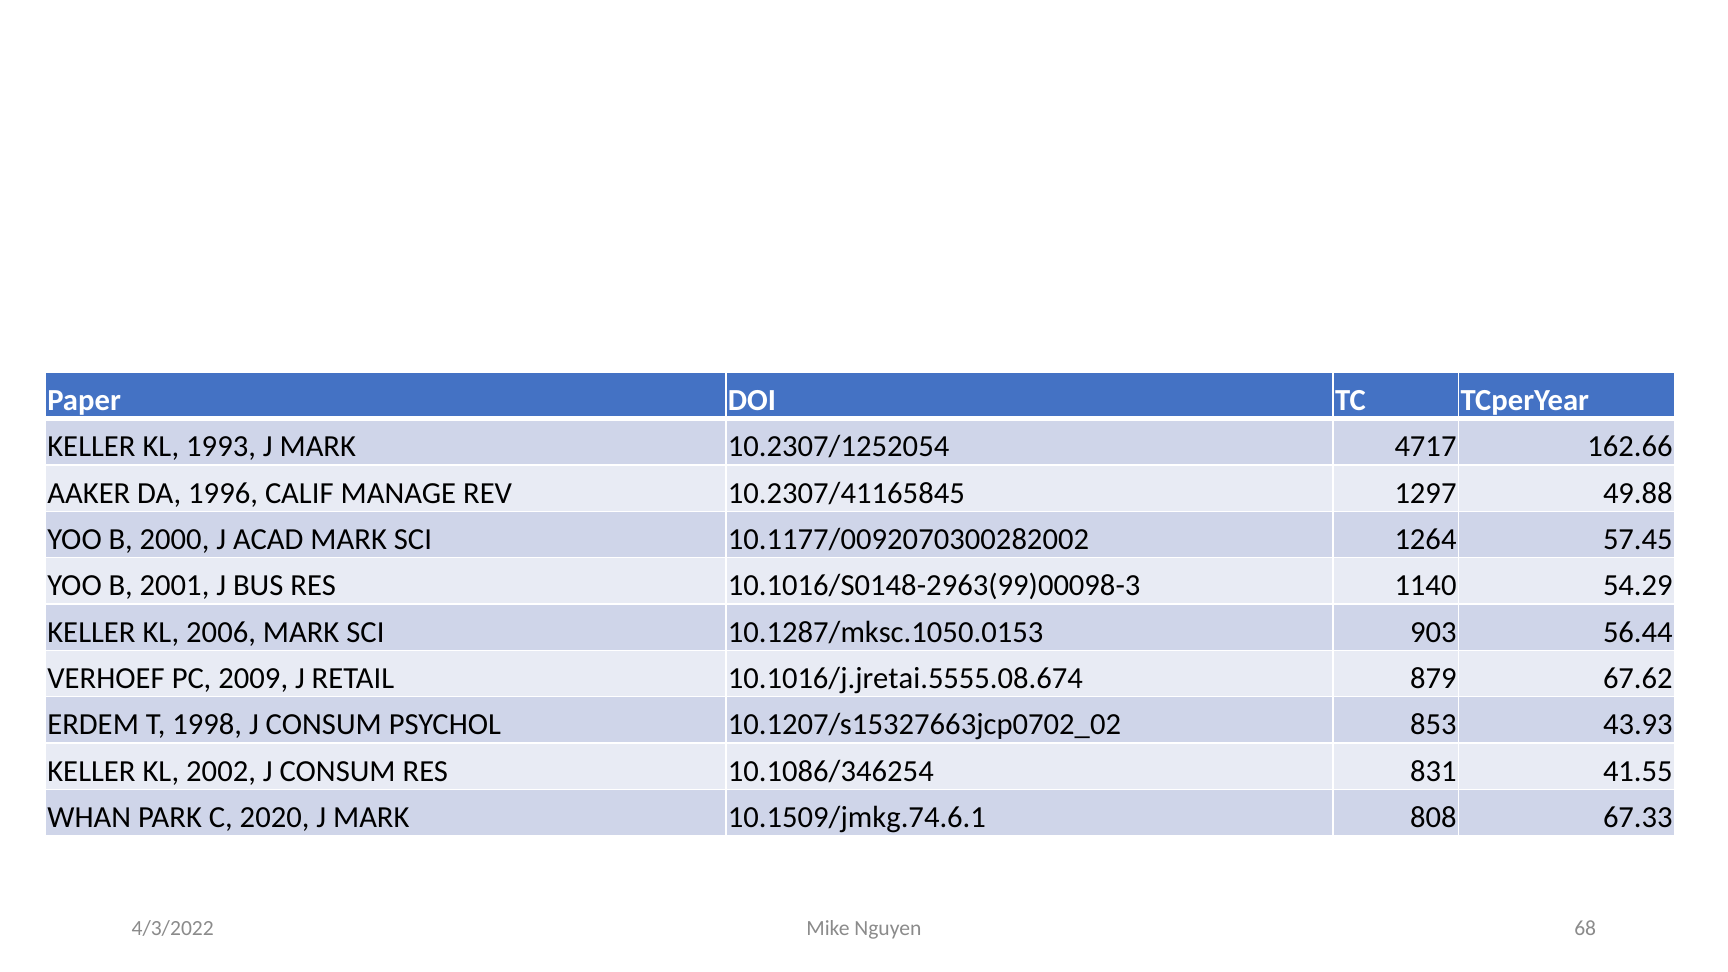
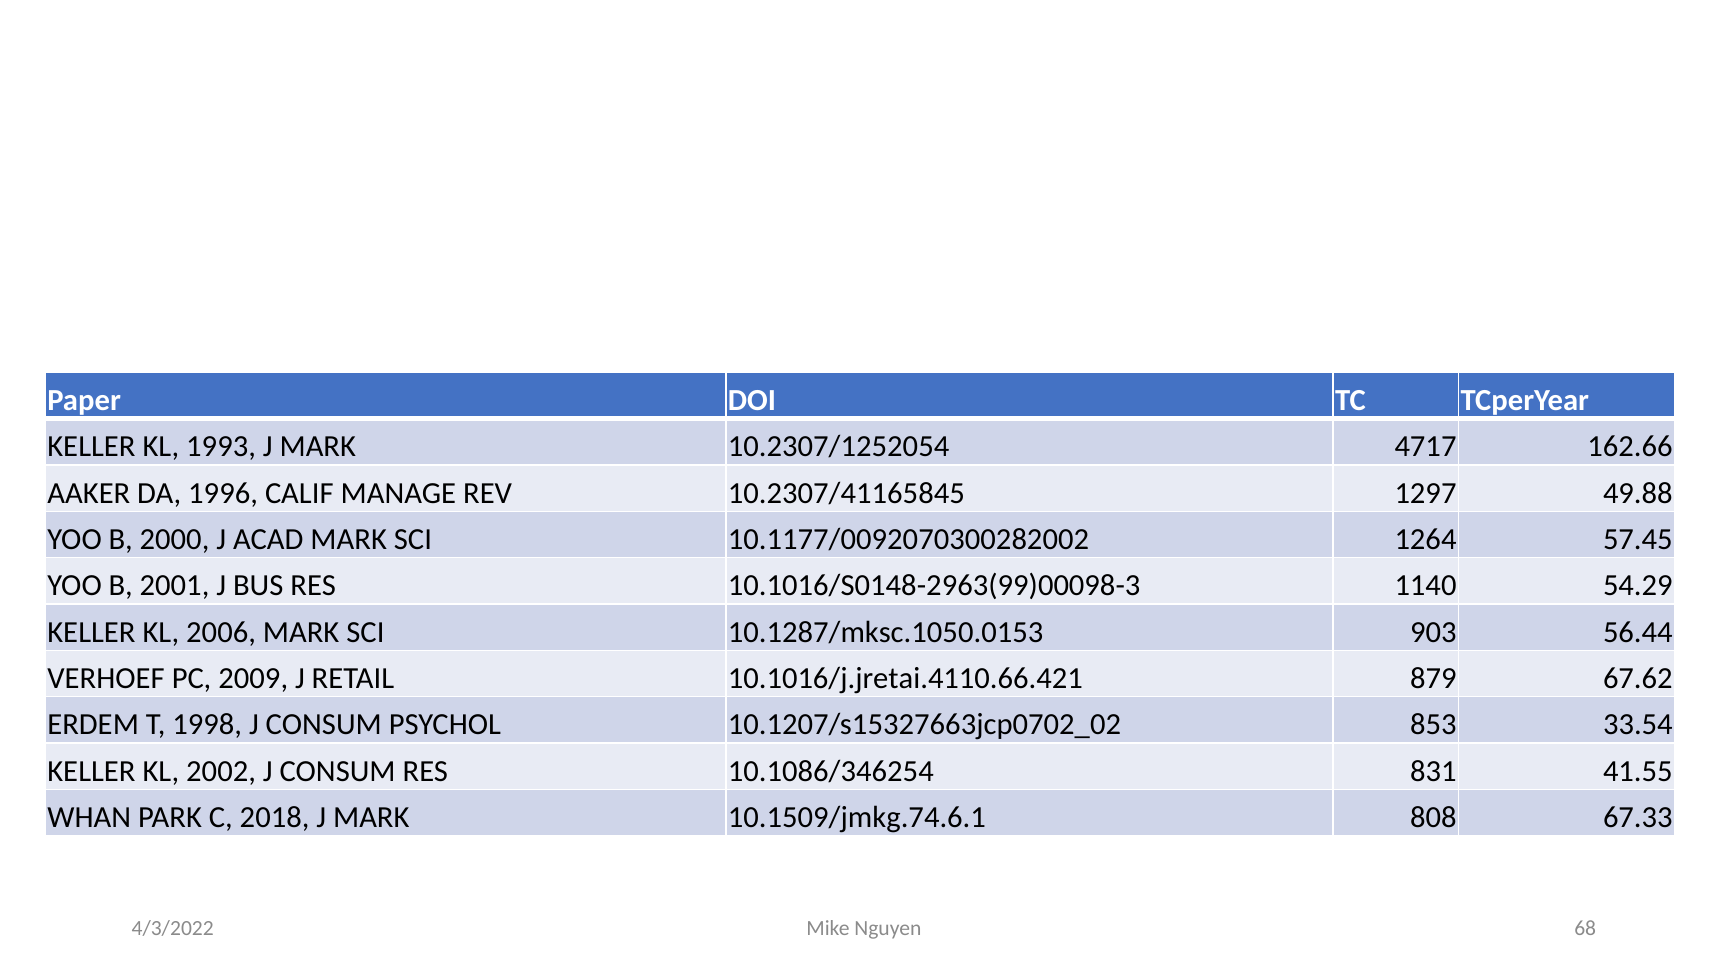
10.1016/j.jretai.5555.08.674: 10.1016/j.jretai.5555.08.674 -> 10.1016/j.jretai.4110.66.421
43.93: 43.93 -> 33.54
2020: 2020 -> 2018
